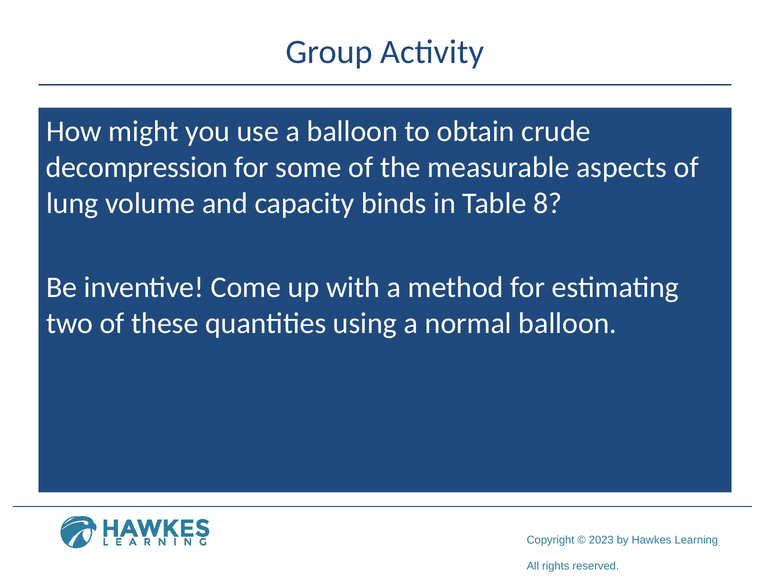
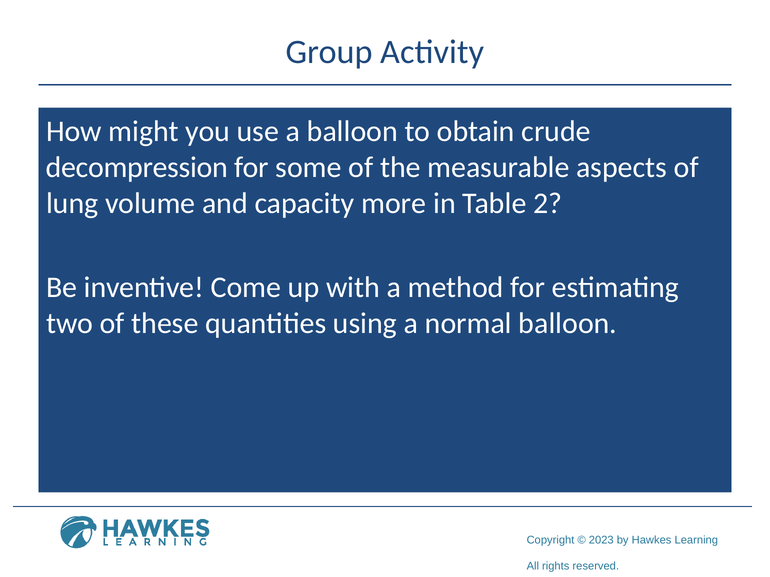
binds: binds -> more
8: 8 -> 2
